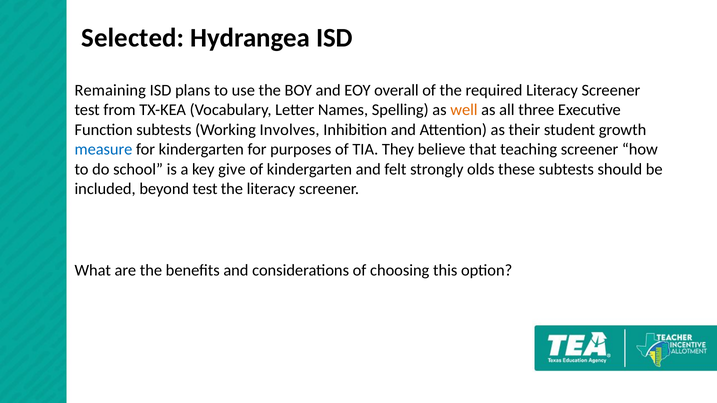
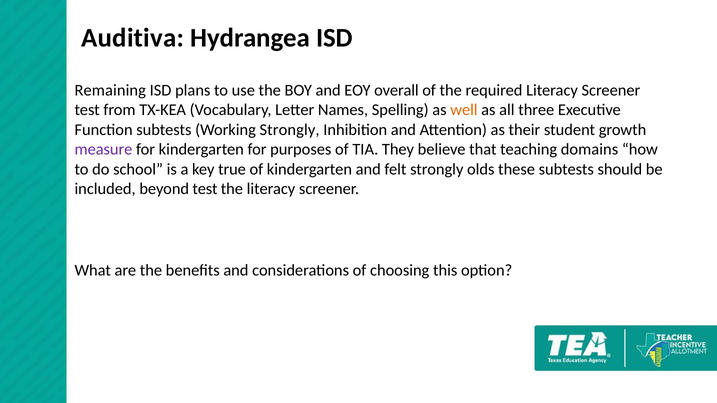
Selected: Selected -> Auditiva
Working Involves: Involves -> Strongly
measure colour: blue -> purple
teaching screener: screener -> domains
give: give -> true
